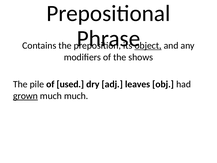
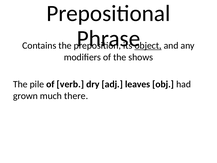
used: used -> verb
grown underline: present -> none
much much: much -> there
